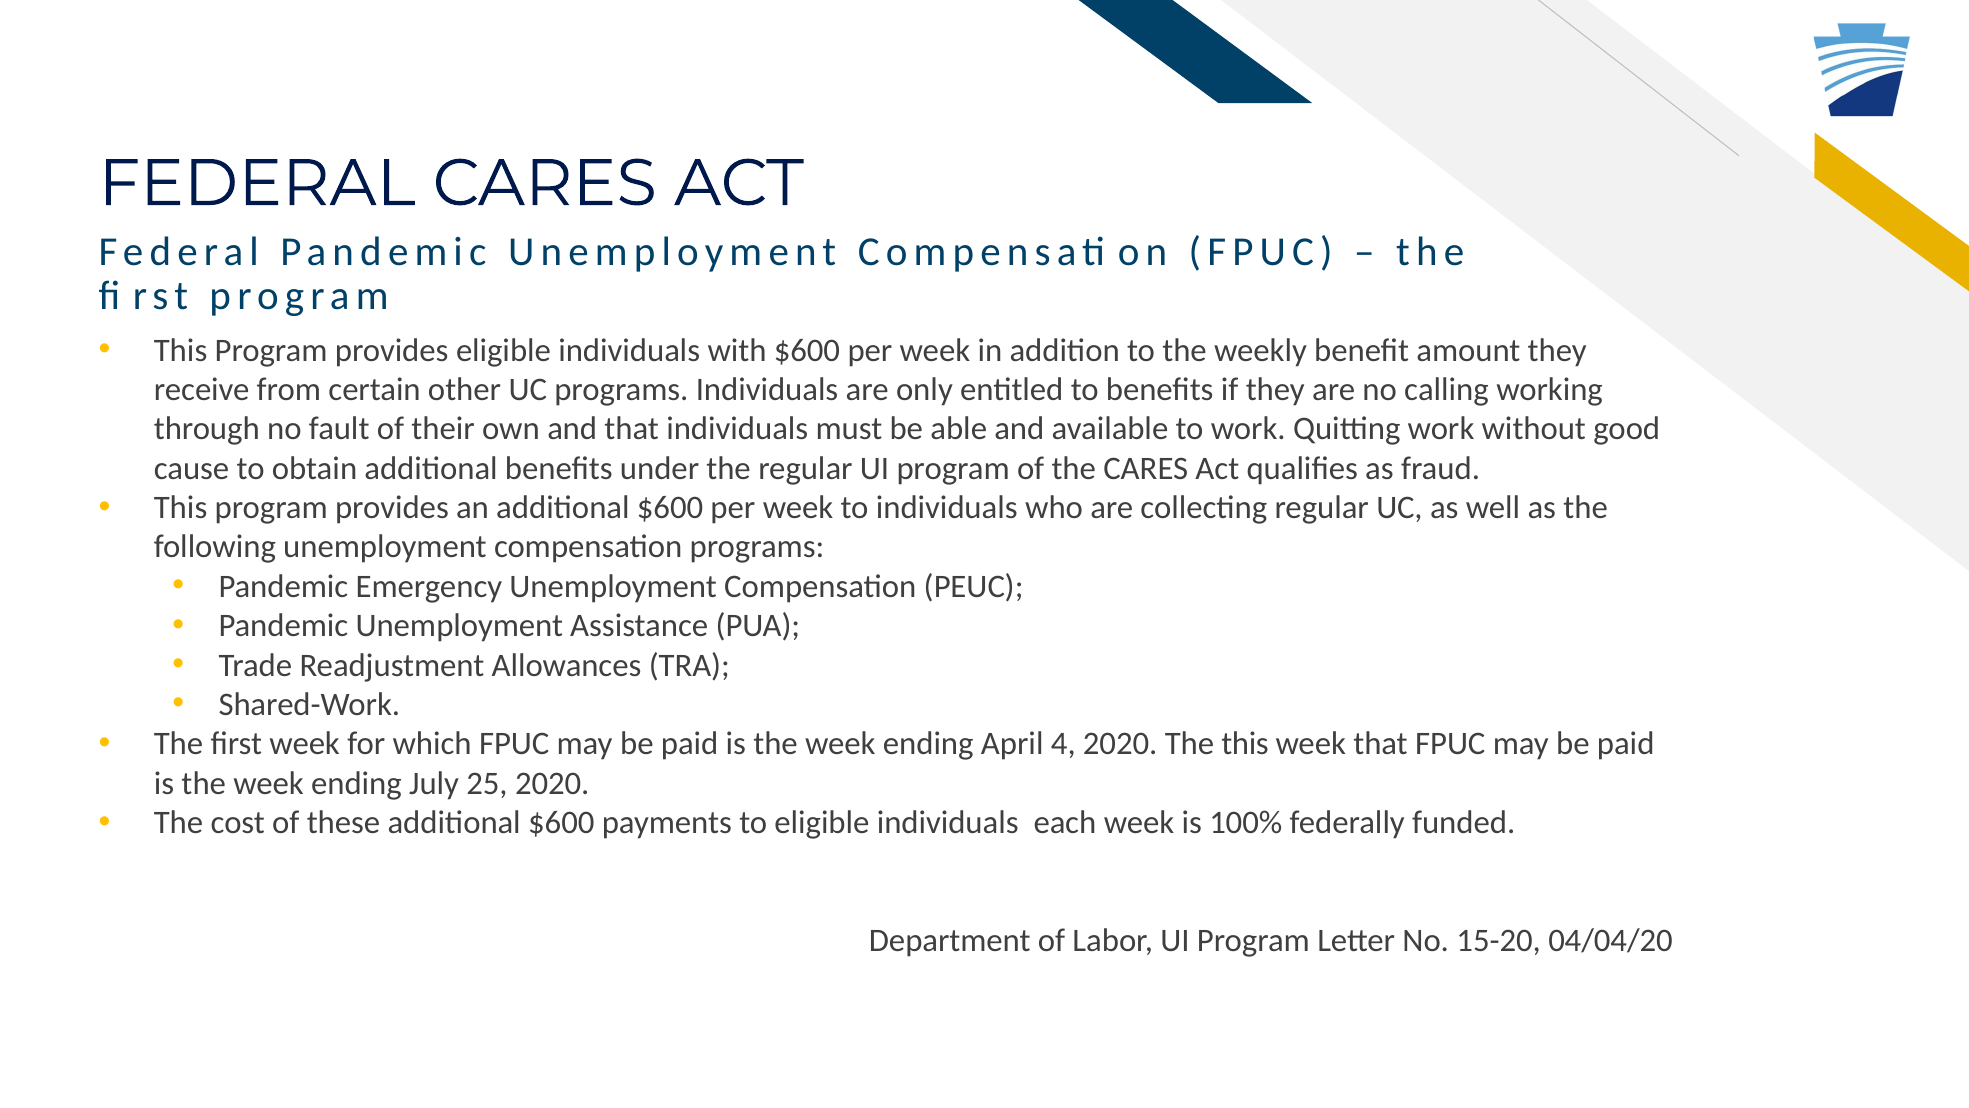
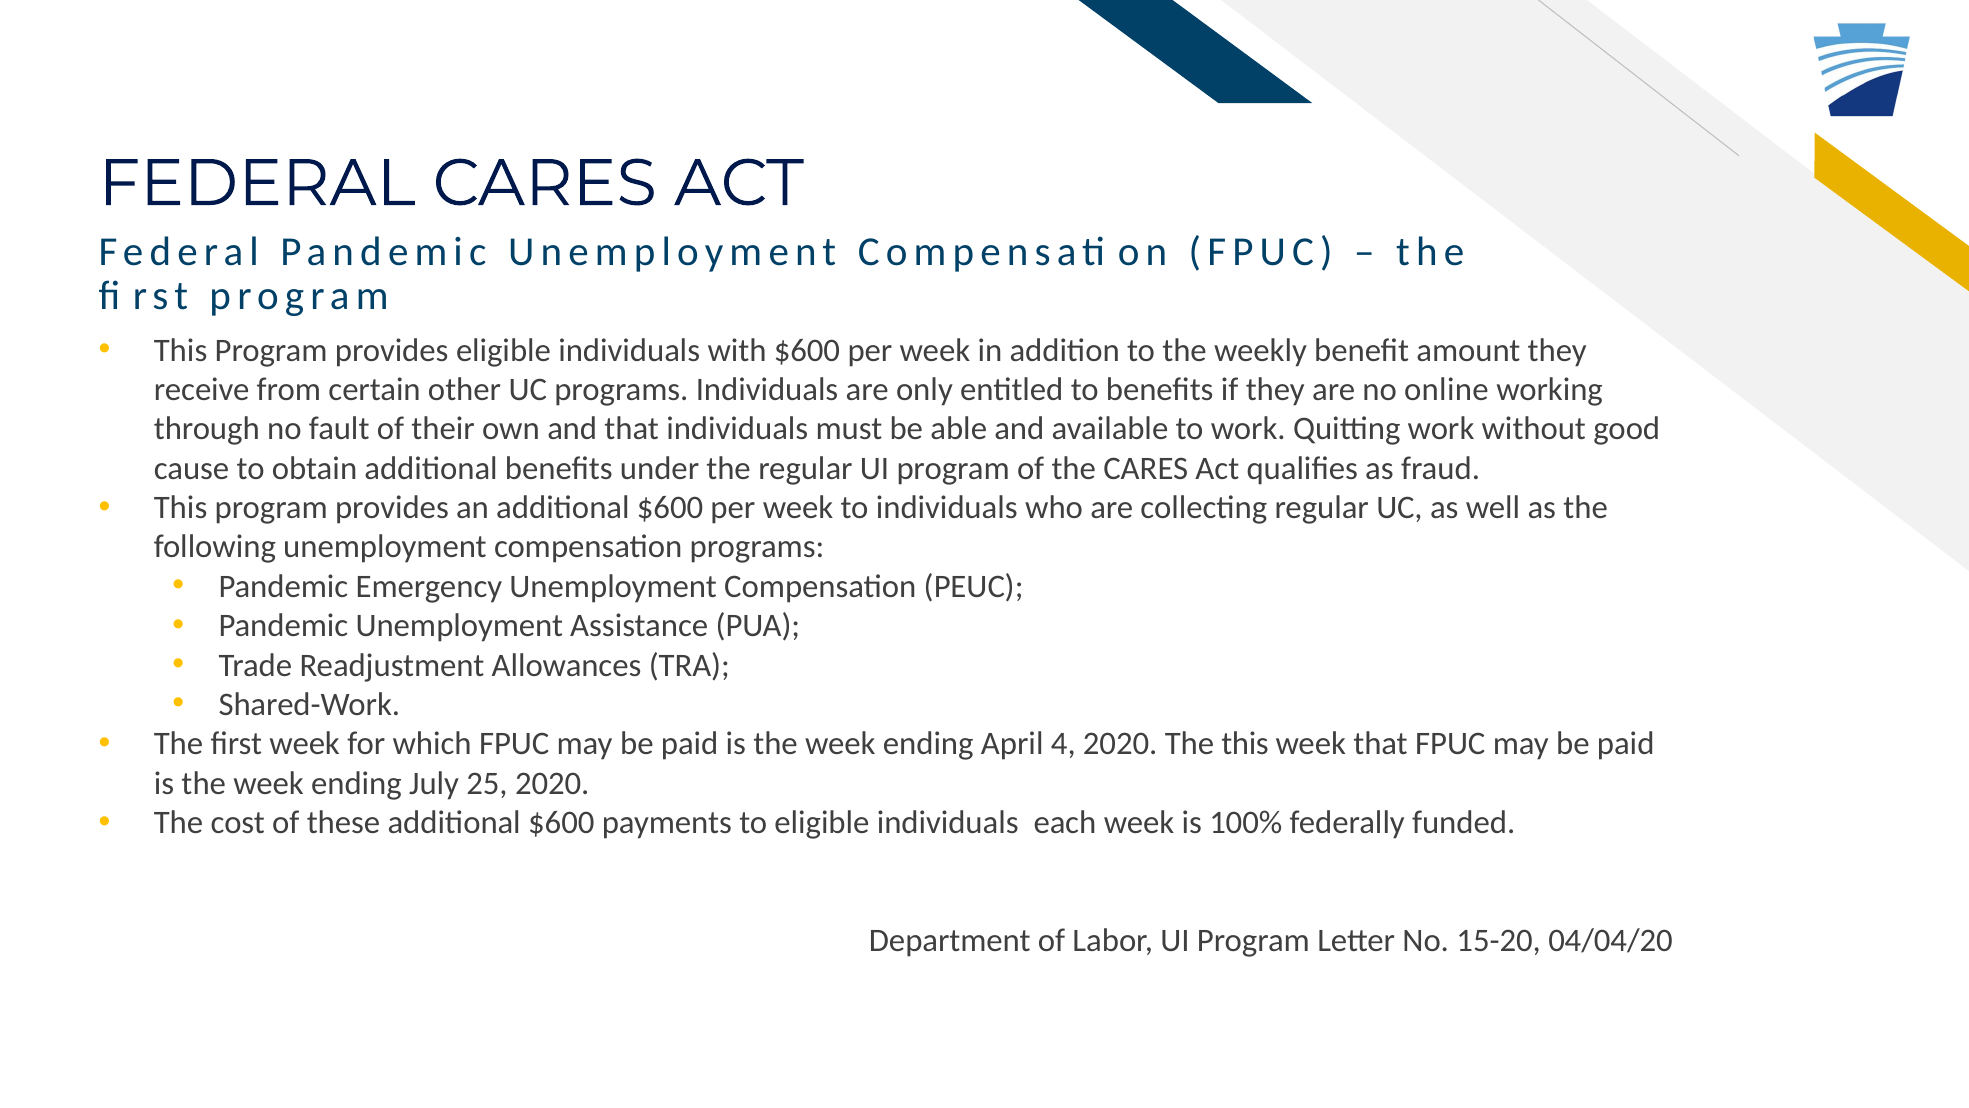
calling: calling -> online
